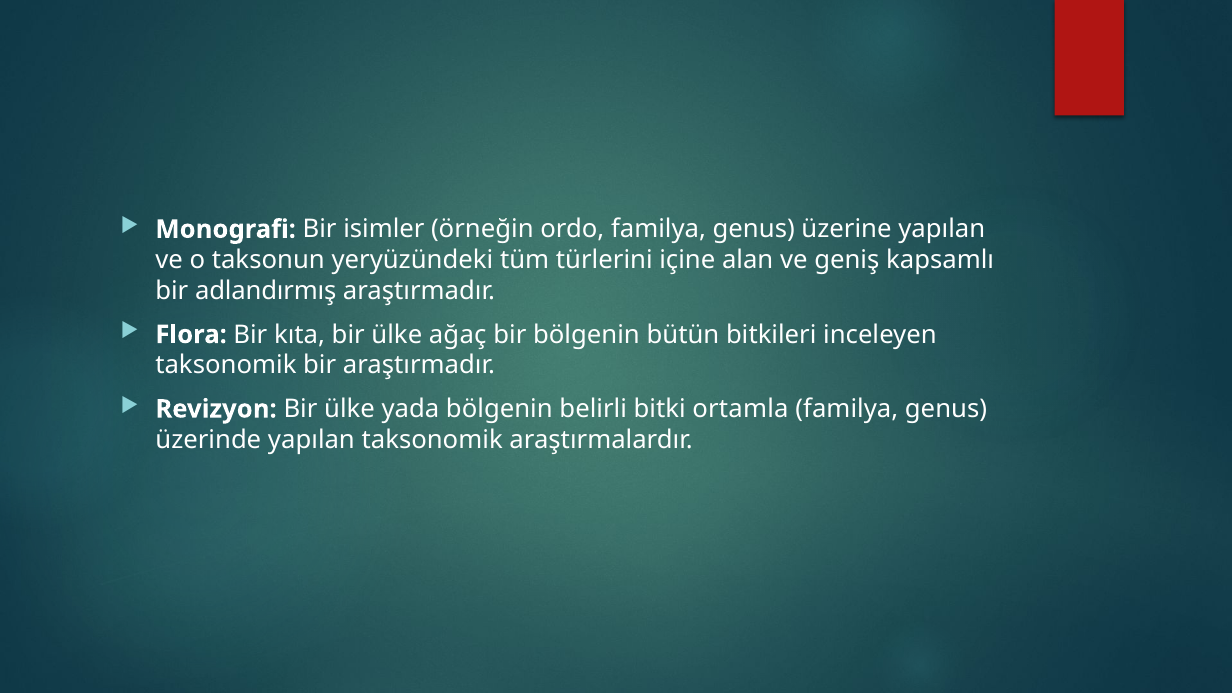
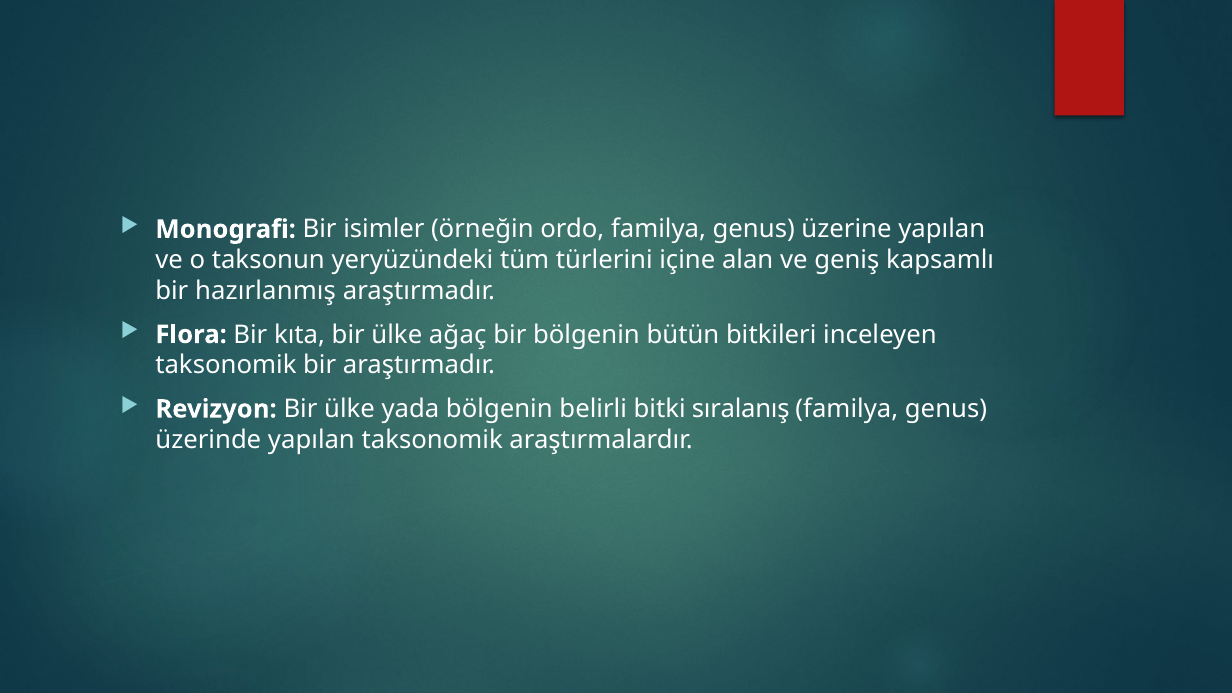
adlandırmış: adlandırmış -> hazırlanmış
ortamla: ortamla -> sıralanış
